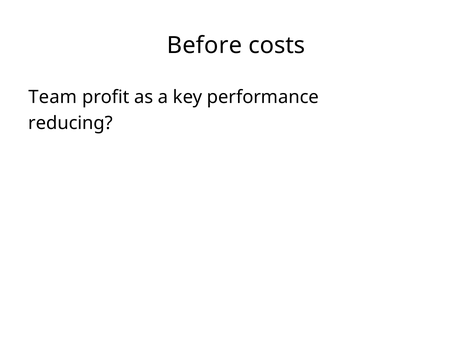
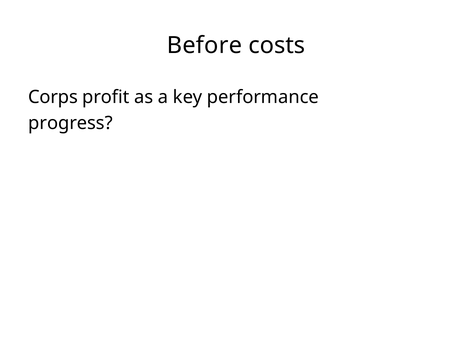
Team: Team -> Corps
reducing: reducing -> progress
